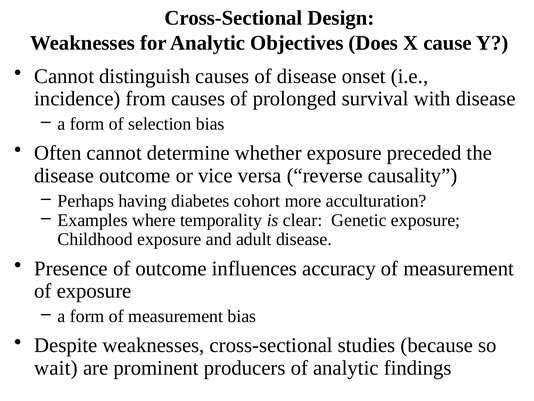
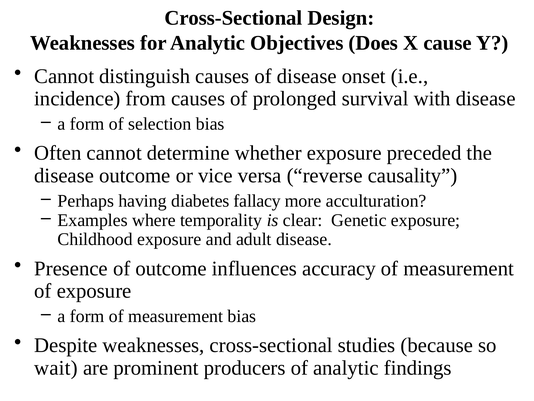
cohort: cohort -> fallacy
